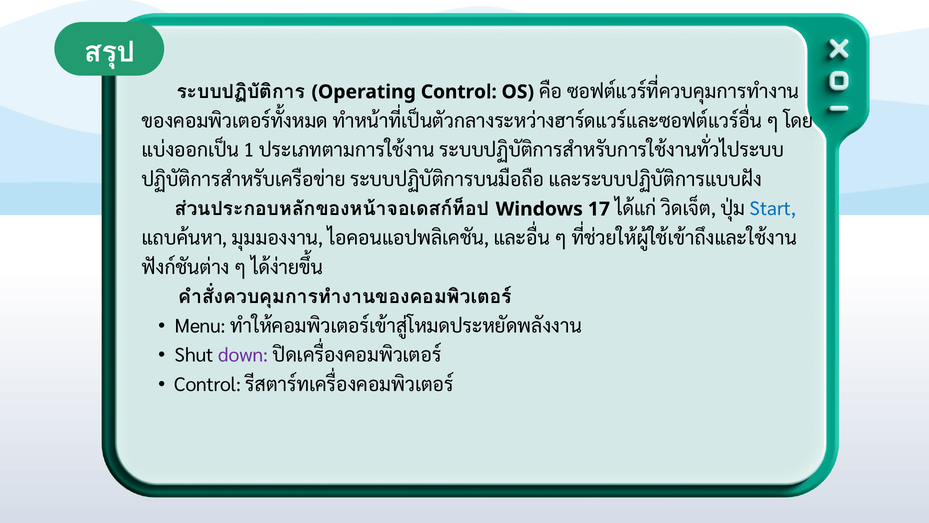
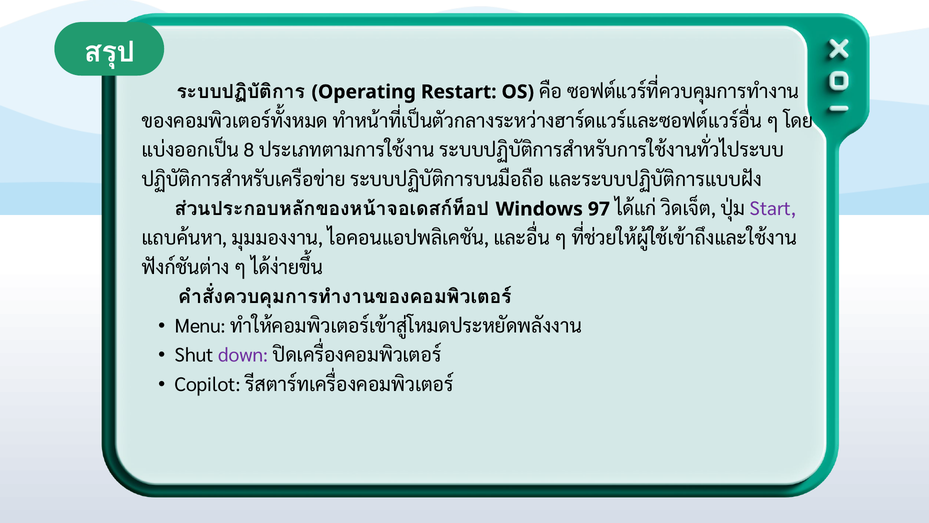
Operating Control: Control -> Restart
1: 1 -> 8
17: 17 -> 97
Start colour: blue -> purple
Control at (208, 385): Control -> Copilot
